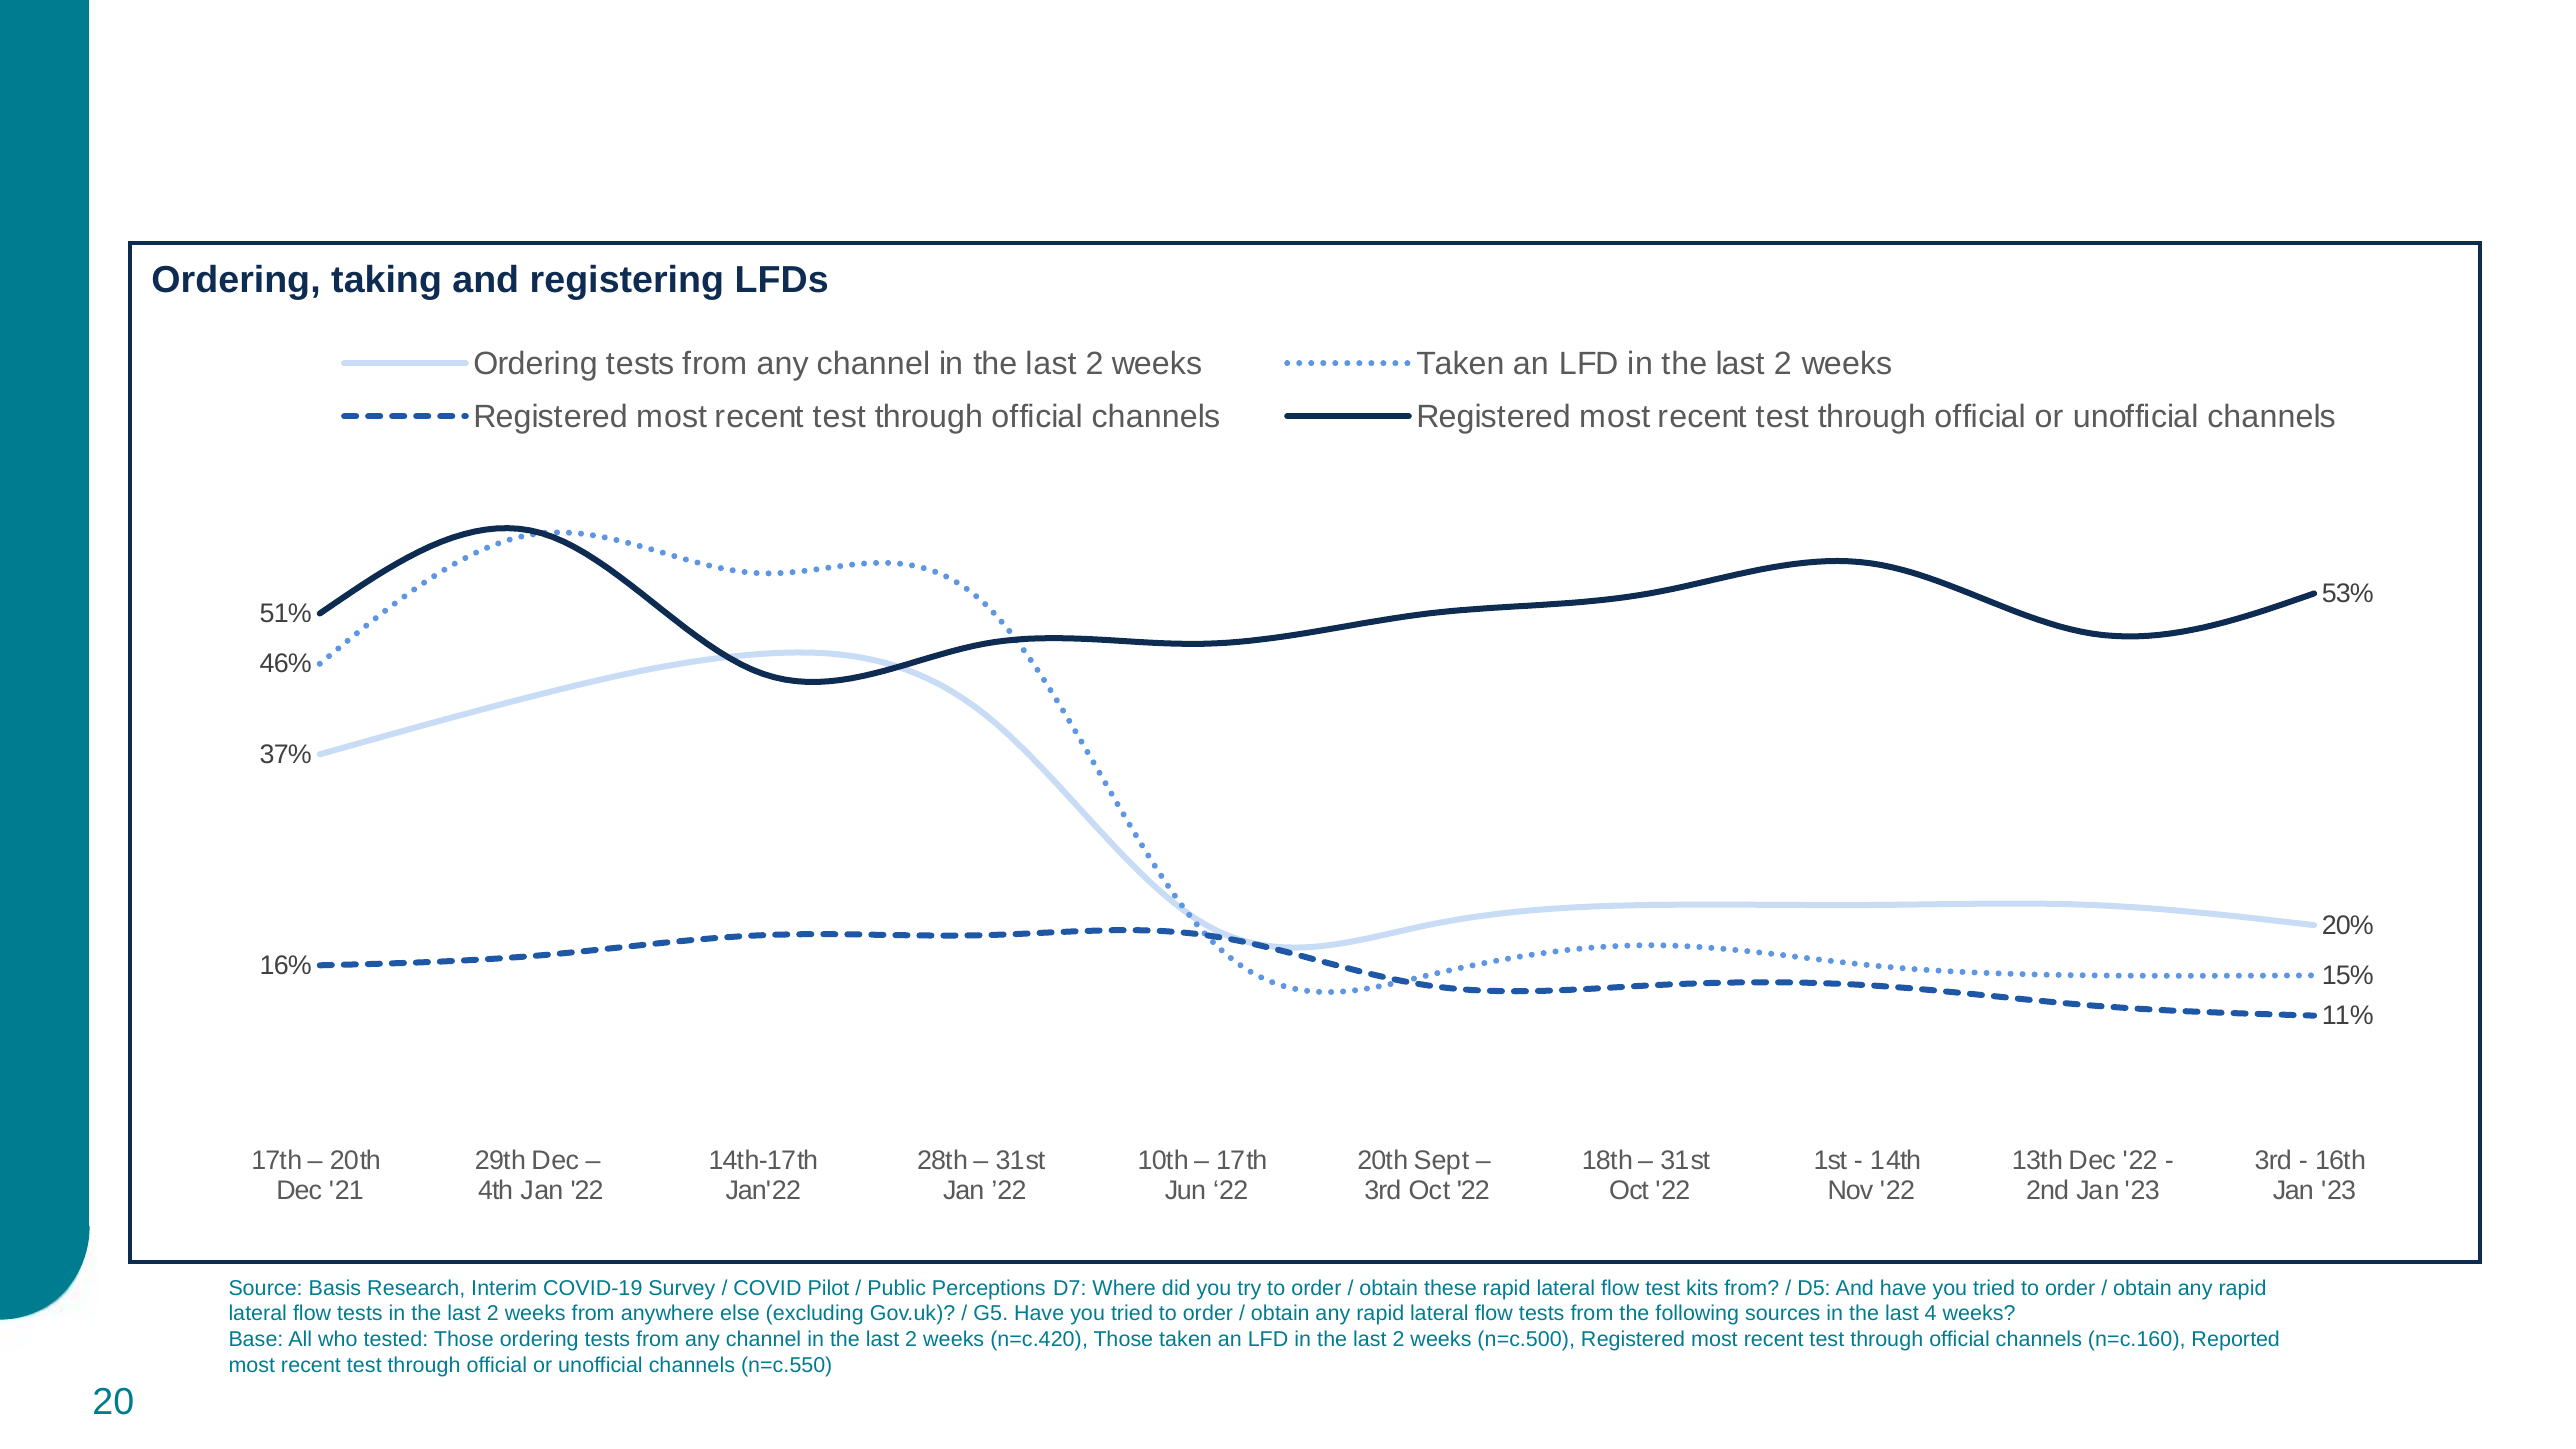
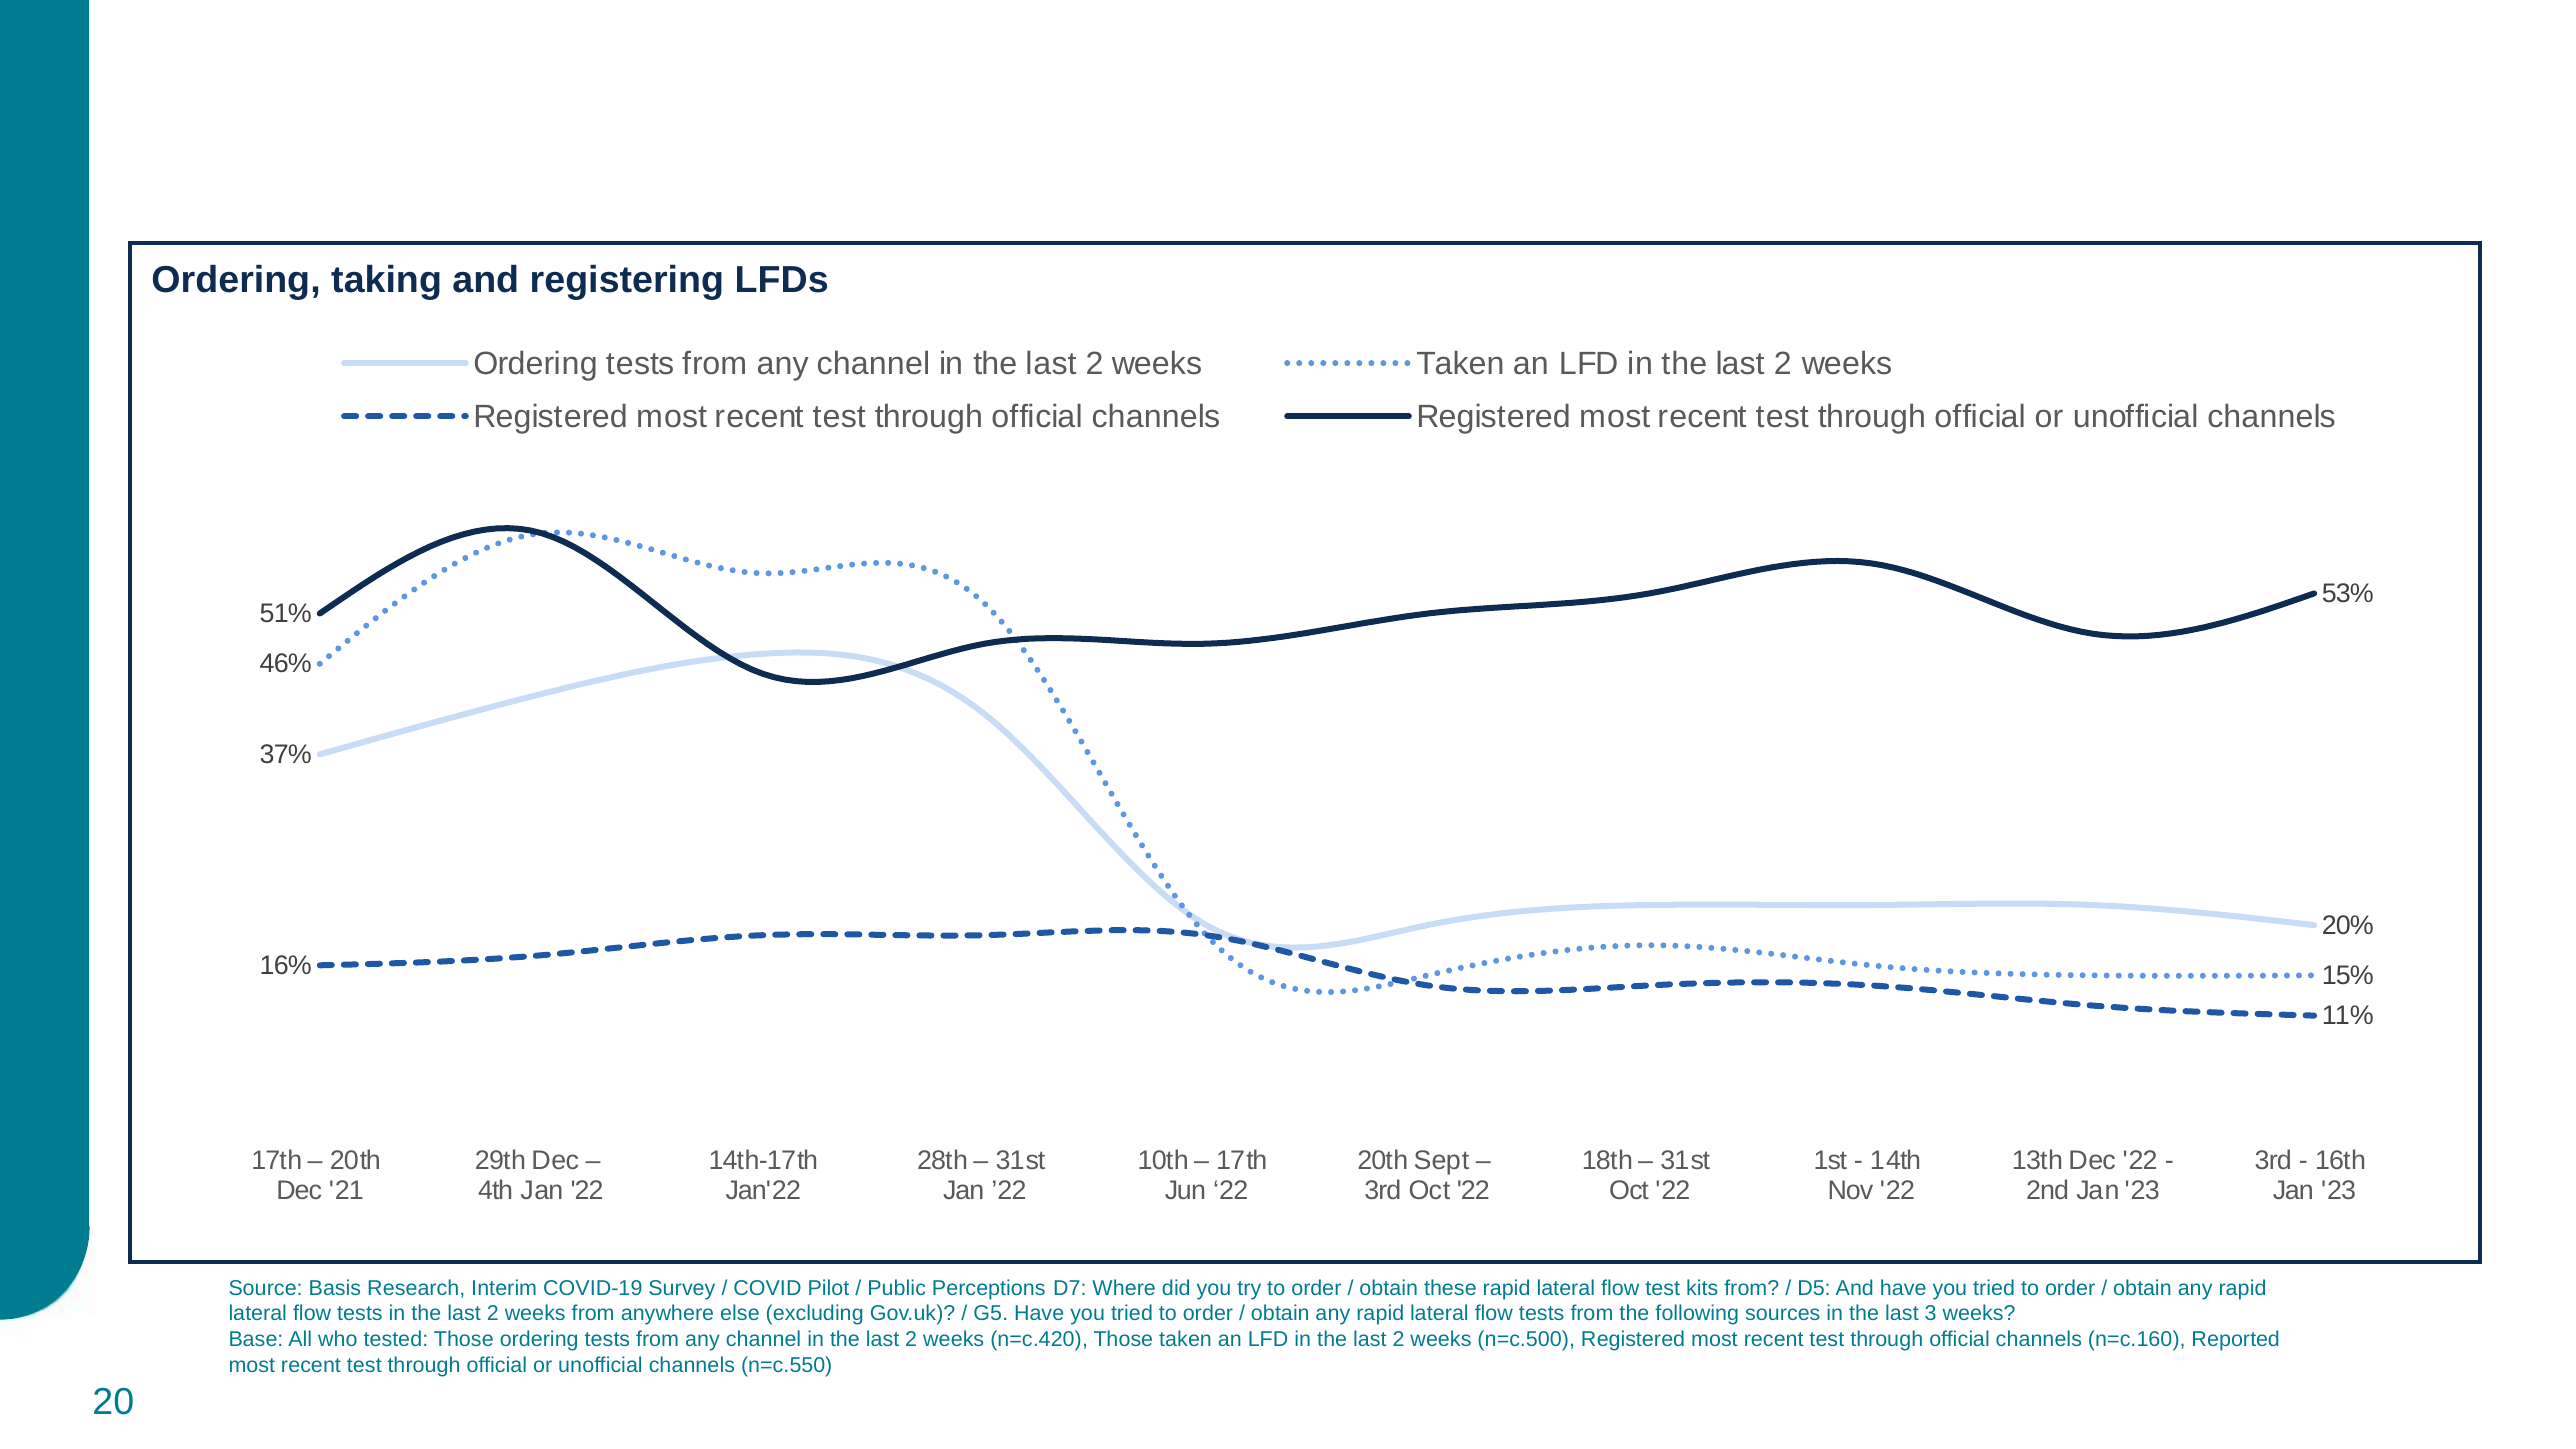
4: 4 -> 3
